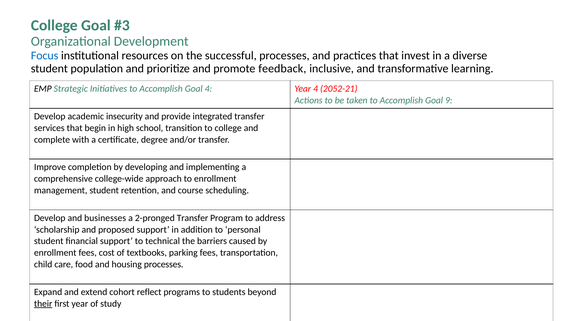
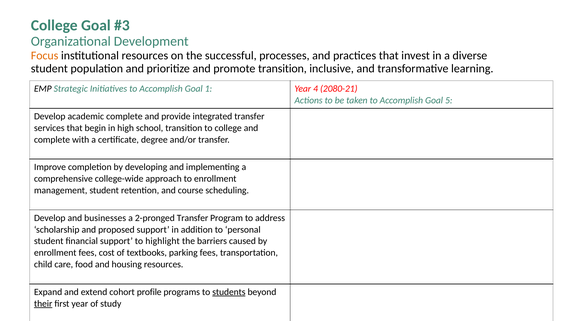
Focus colour: blue -> orange
promote feedback: feedback -> transition
Goal 4: 4 -> 1
2052-21: 2052-21 -> 2080-21
9: 9 -> 5
academic insecurity: insecurity -> complete
technical: technical -> highlight
housing processes: processes -> resources
reflect: reflect -> profile
students underline: none -> present
